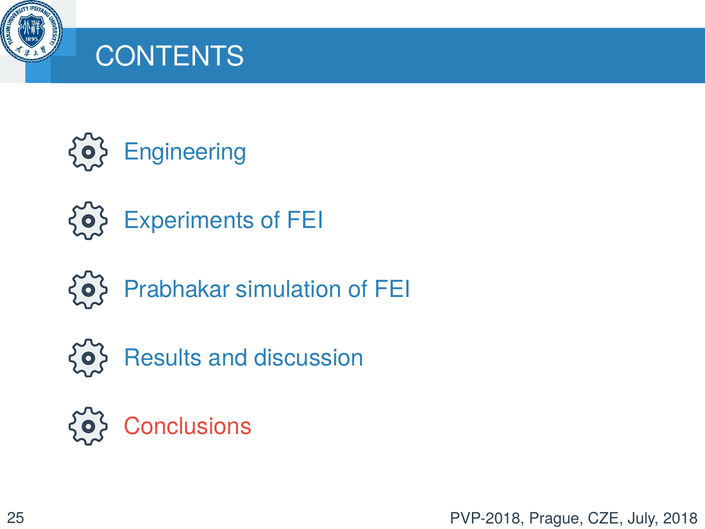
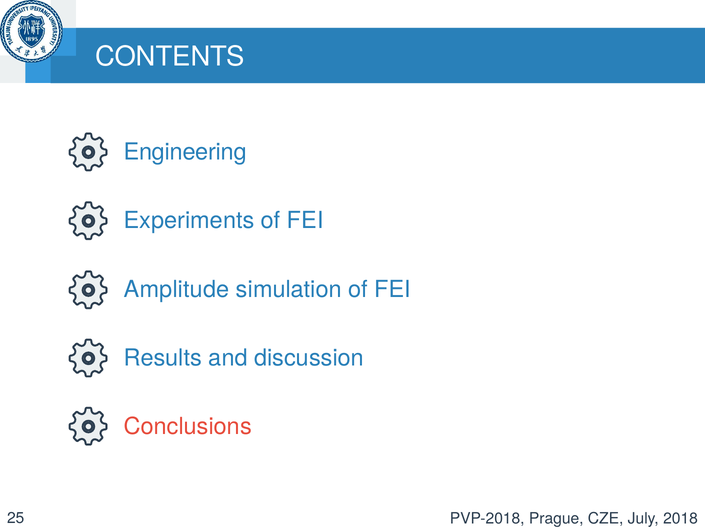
Prabhakar: Prabhakar -> Amplitude
